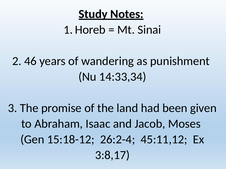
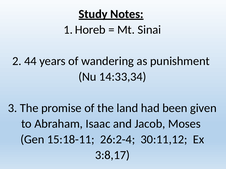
46: 46 -> 44
15:18-12: 15:18-12 -> 15:18-11
45:11,12: 45:11,12 -> 30:11,12
